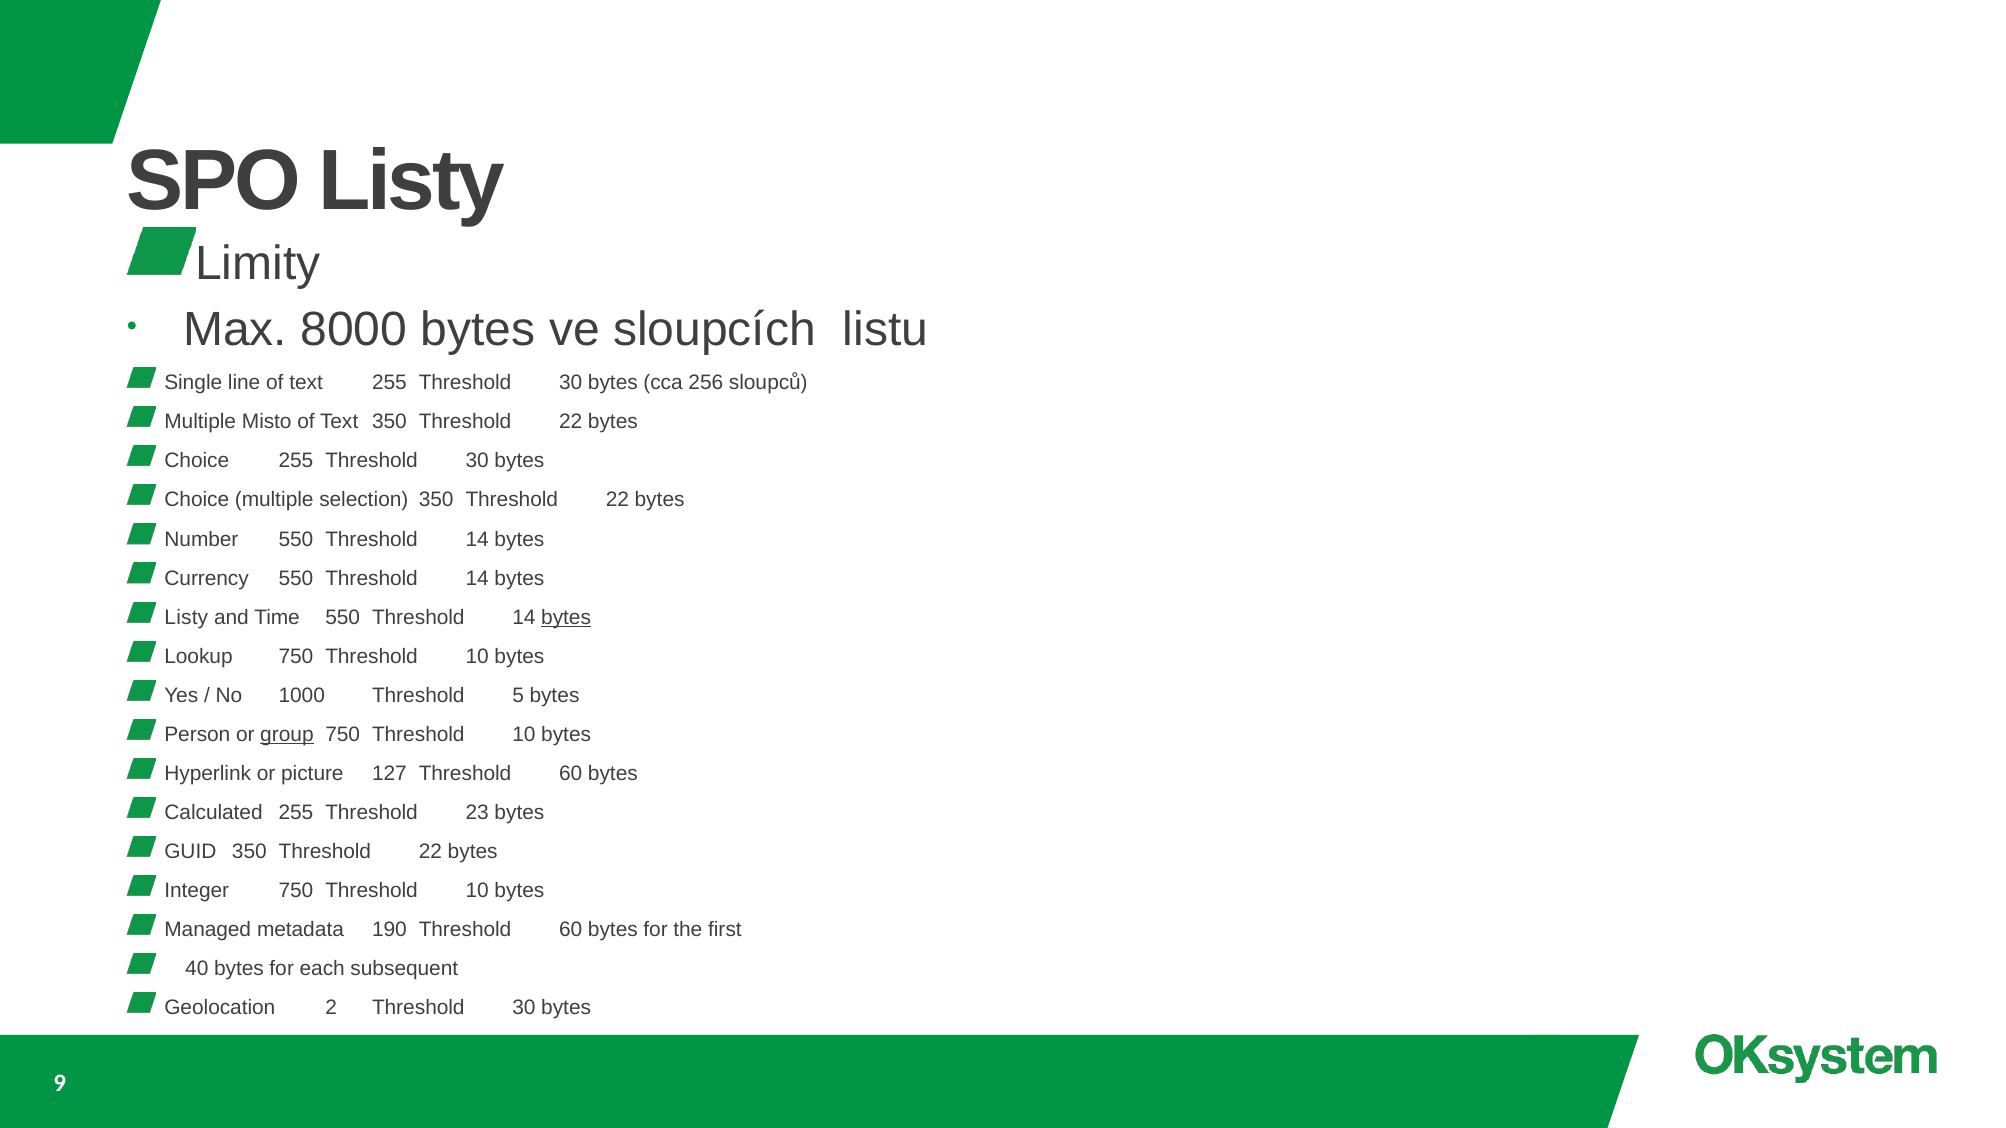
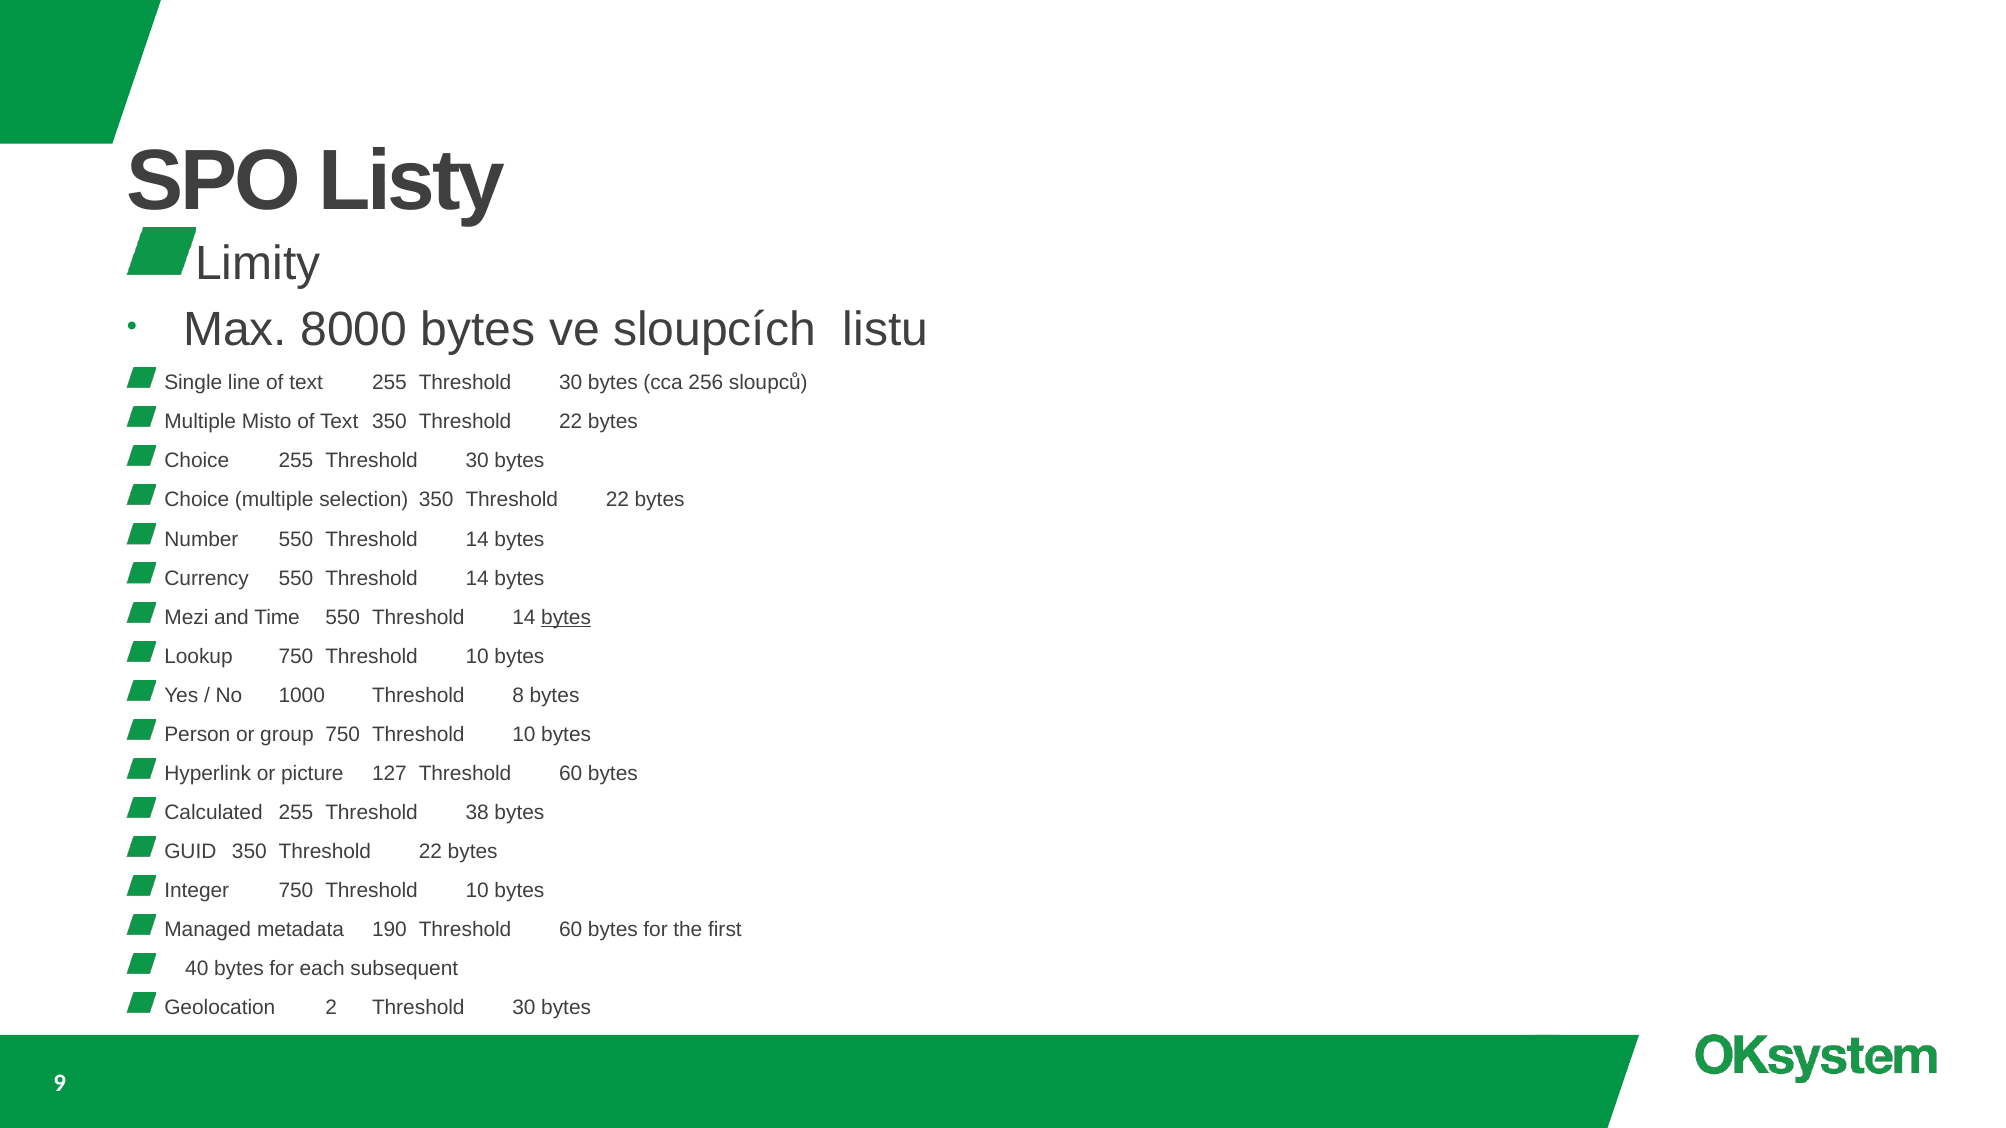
Listy at (186, 617): Listy -> Mezi
5: 5 -> 8
group underline: present -> none
23: 23 -> 38
